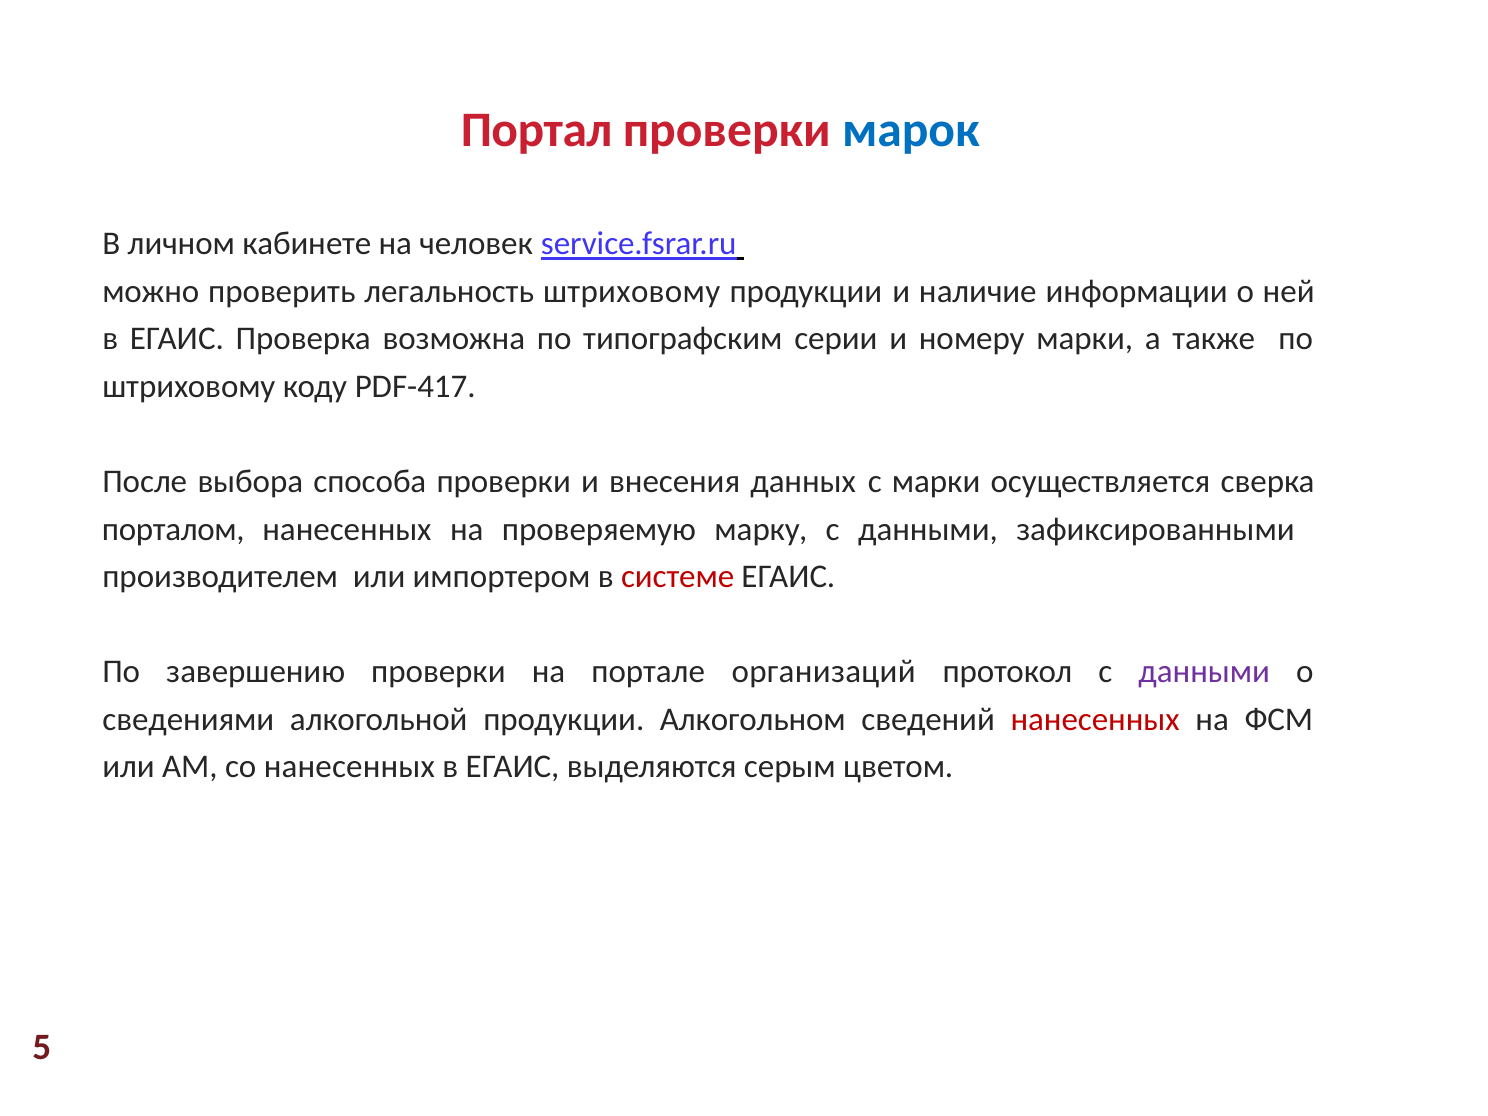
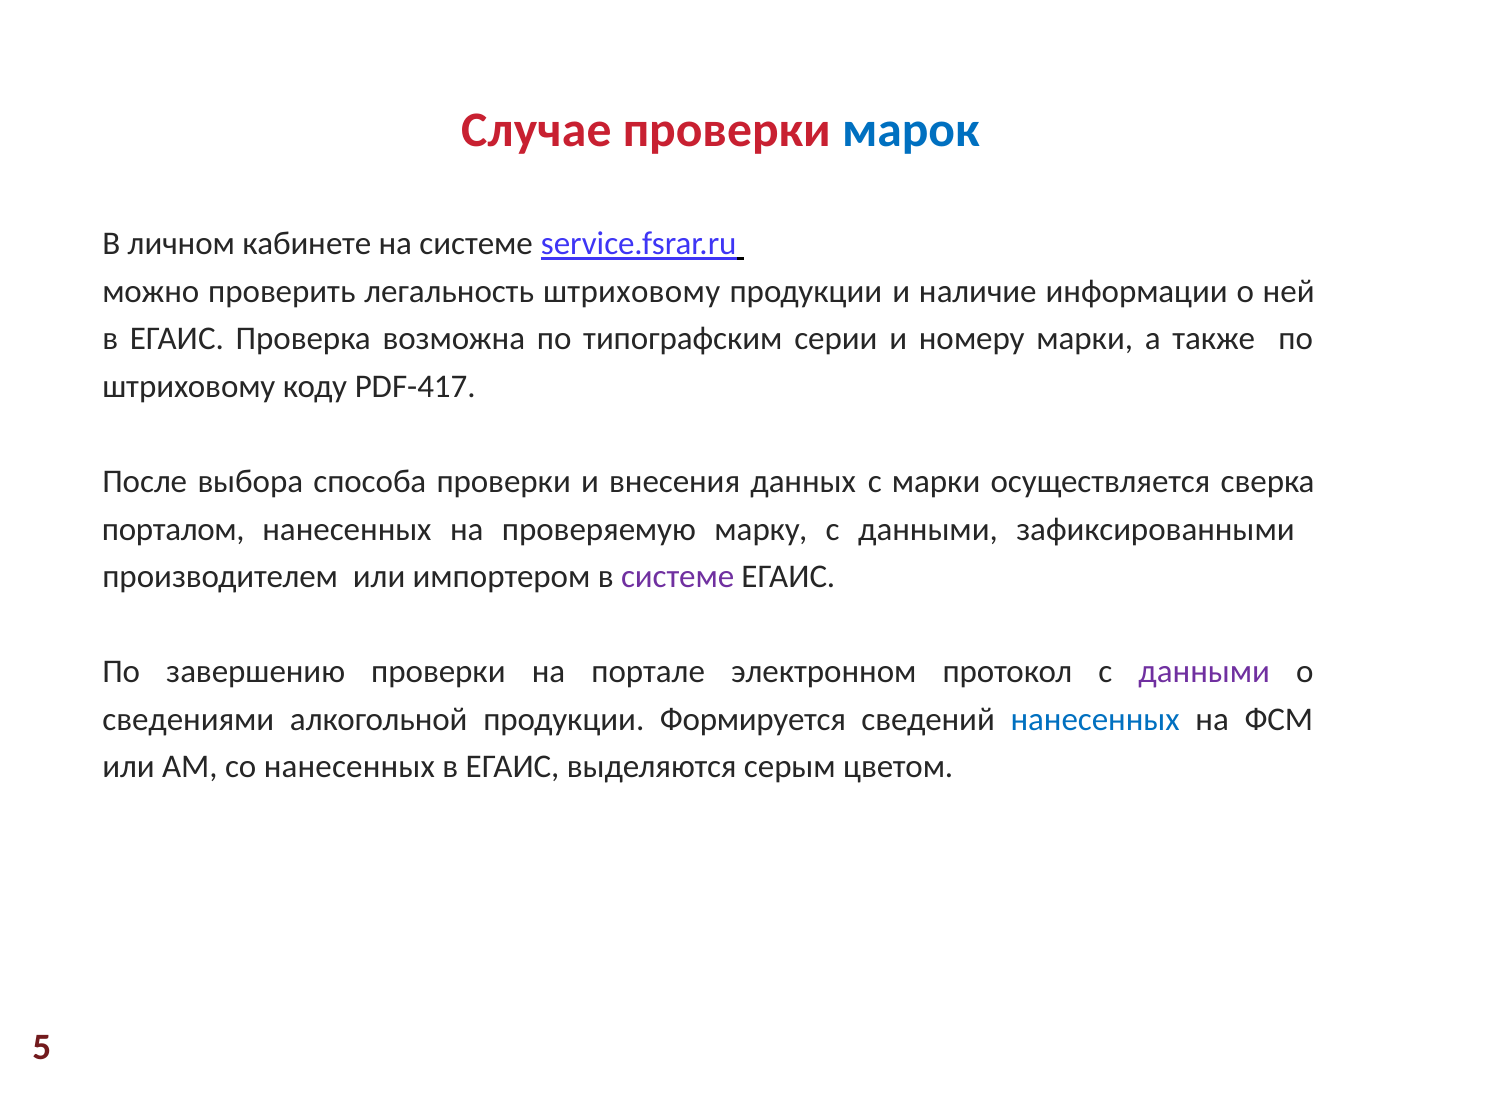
Портал: Портал -> Случае
на человек: человек -> системе
системе at (678, 577) colour: red -> purple
организаций: организаций -> электронном
Алкогольном: Алкогольном -> Формируется
нанесенных at (1095, 719) colour: red -> blue
